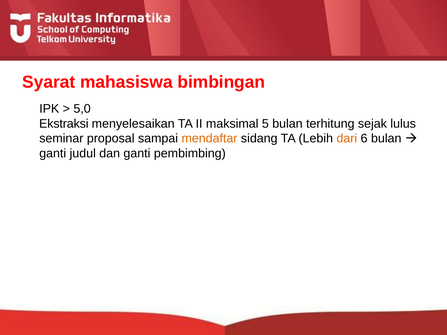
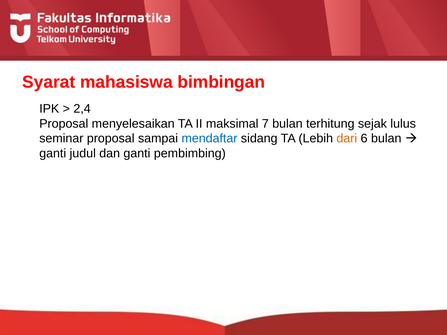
5,0: 5,0 -> 2,4
Ekstraksi at (64, 124): Ekstraksi -> Proposal
5: 5 -> 7
mendaftar colour: orange -> blue
